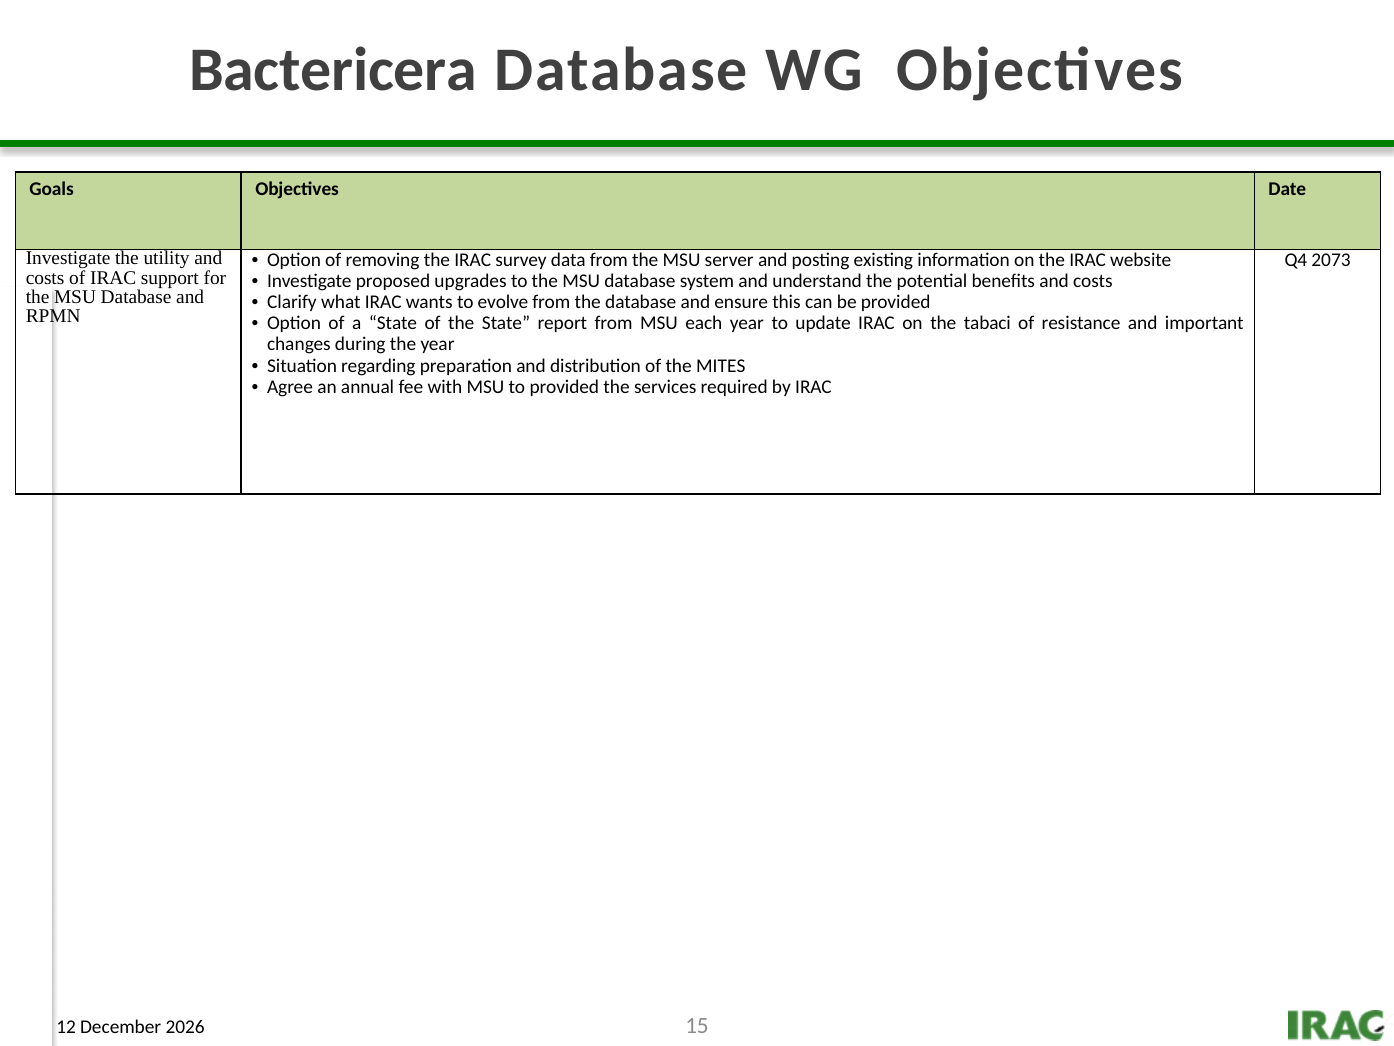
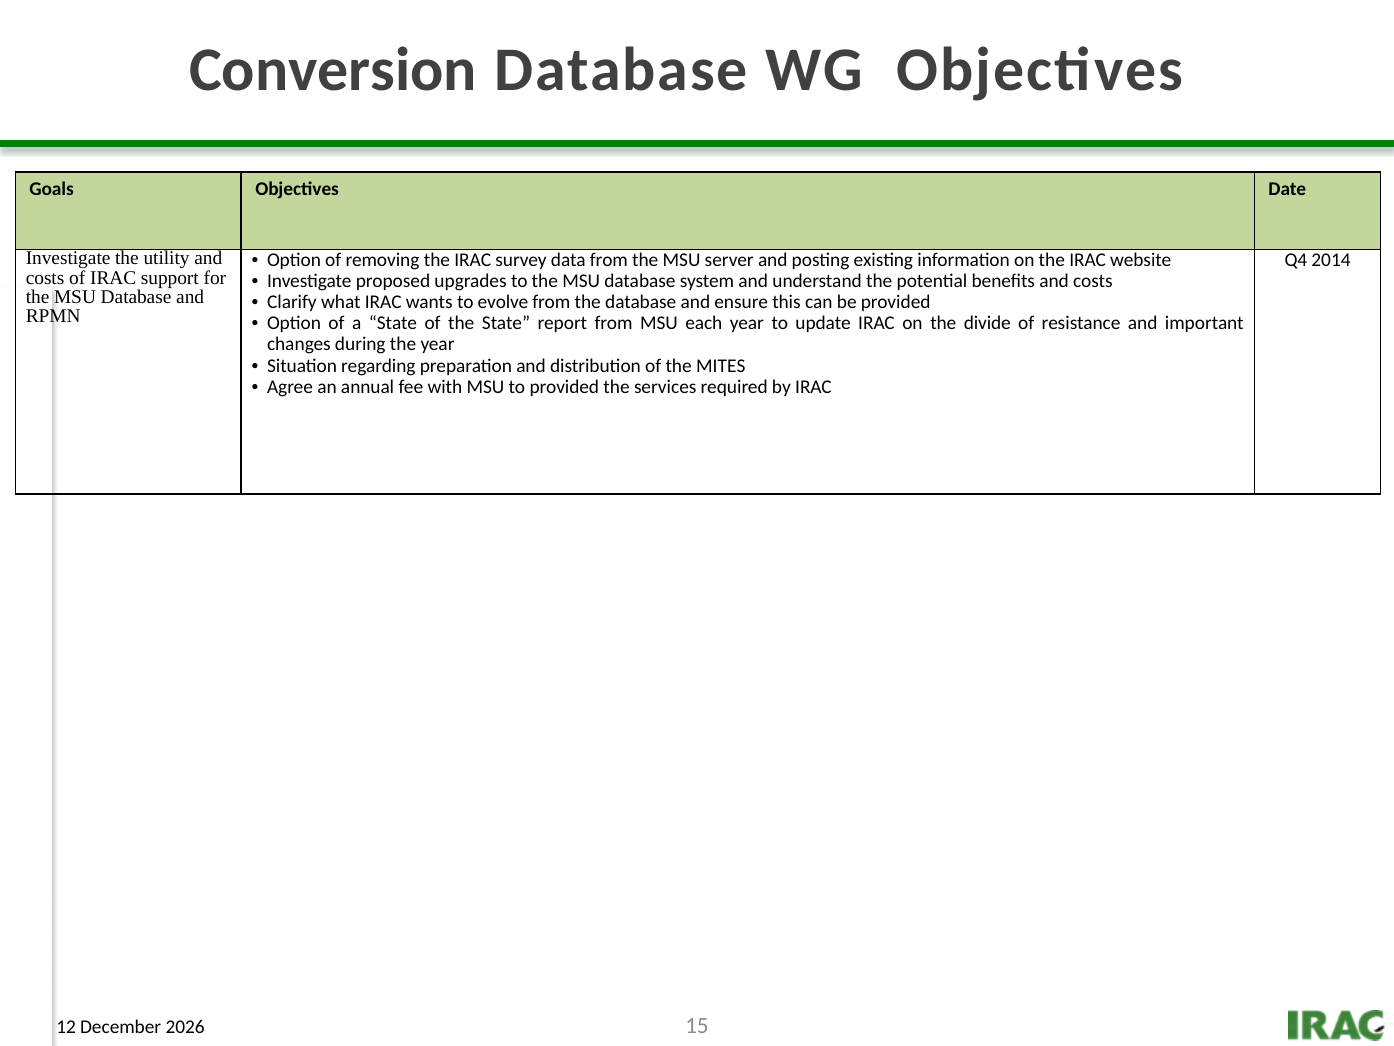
Bactericera: Bactericera -> Conversion
2073: 2073 -> 2014
tabaci: tabaci -> divide
